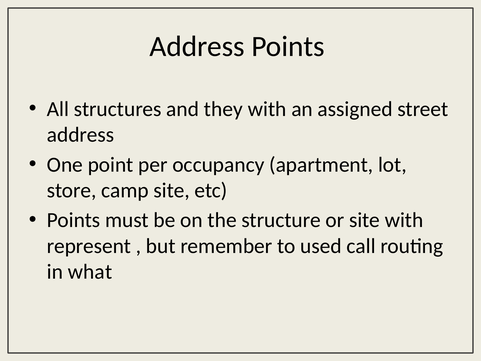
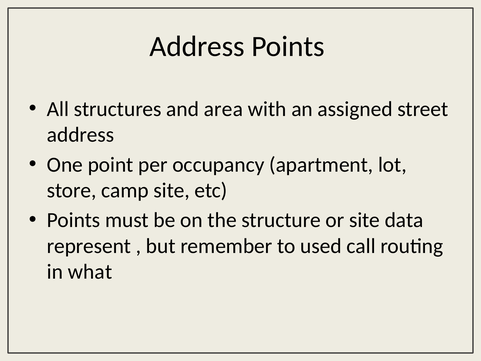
they: they -> area
site with: with -> data
